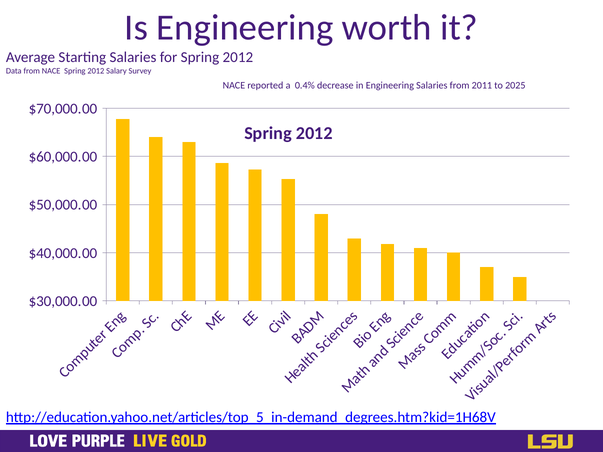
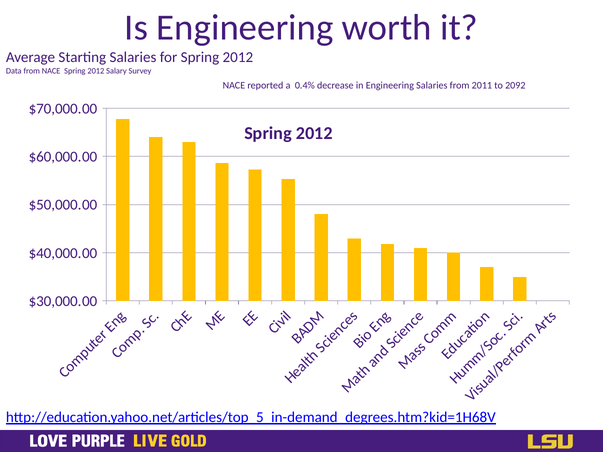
2025: 2025 -> 2092
